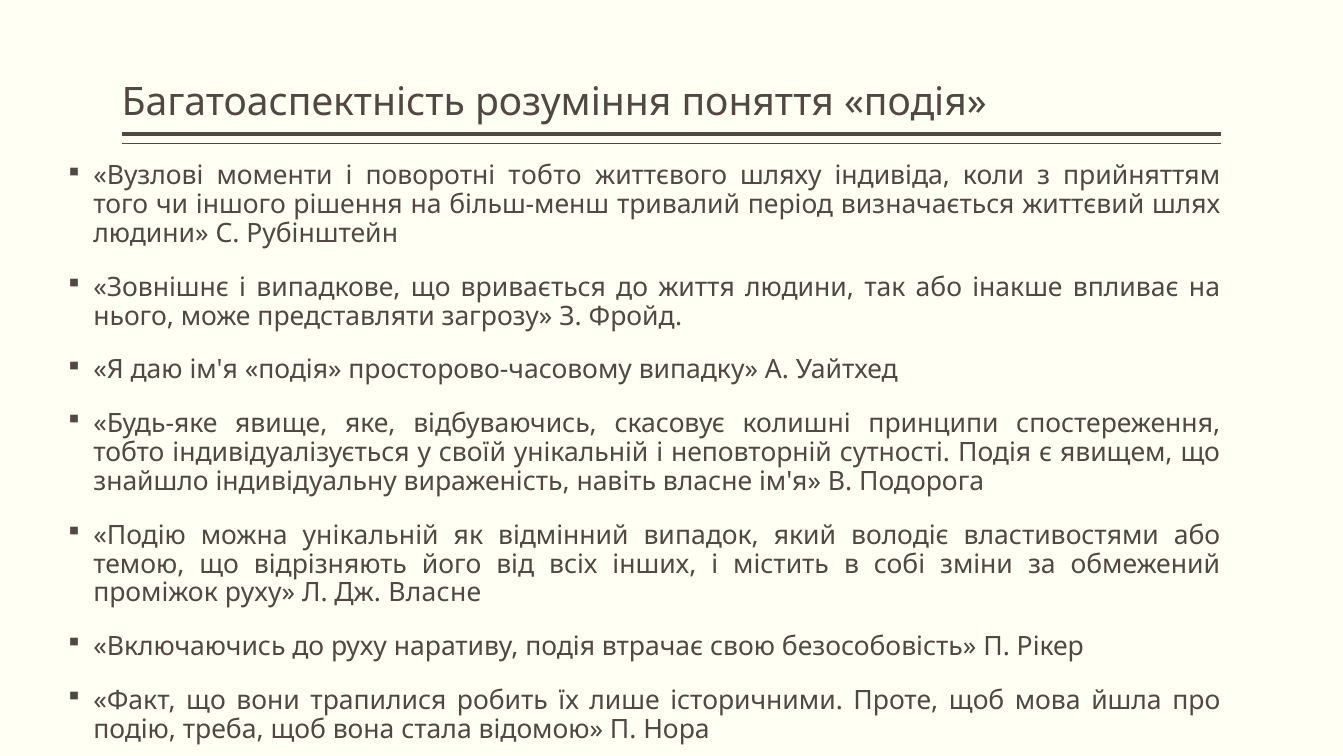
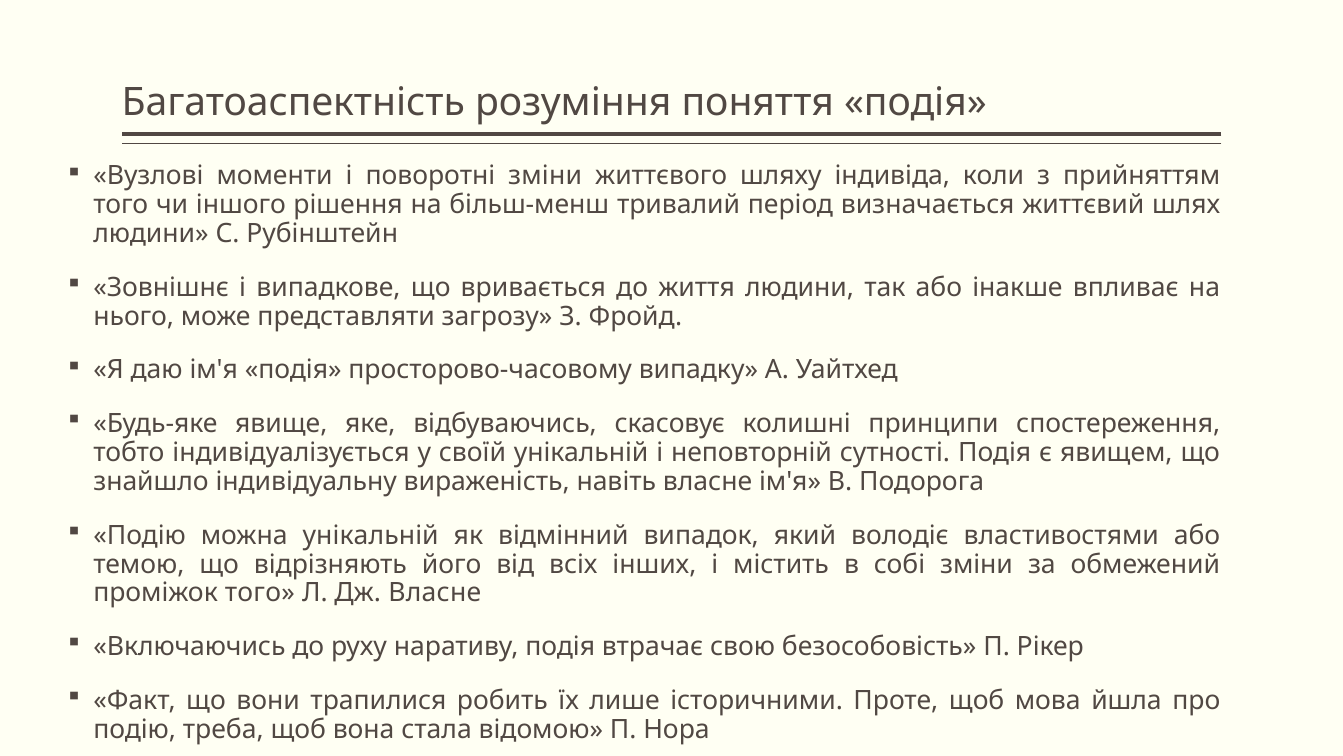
поворотні тобто: тобто -> зміни
проміжок руху: руху -> того
